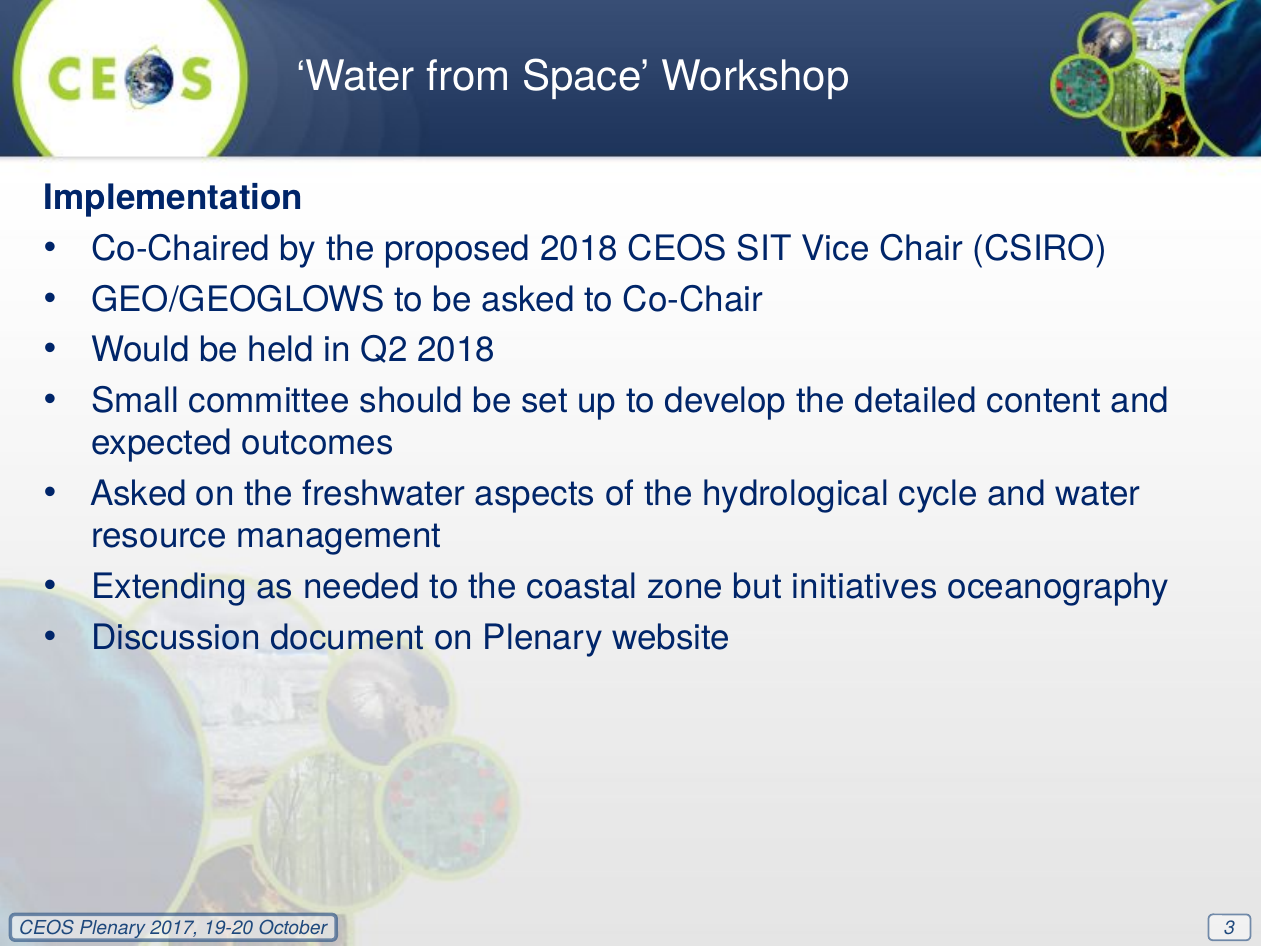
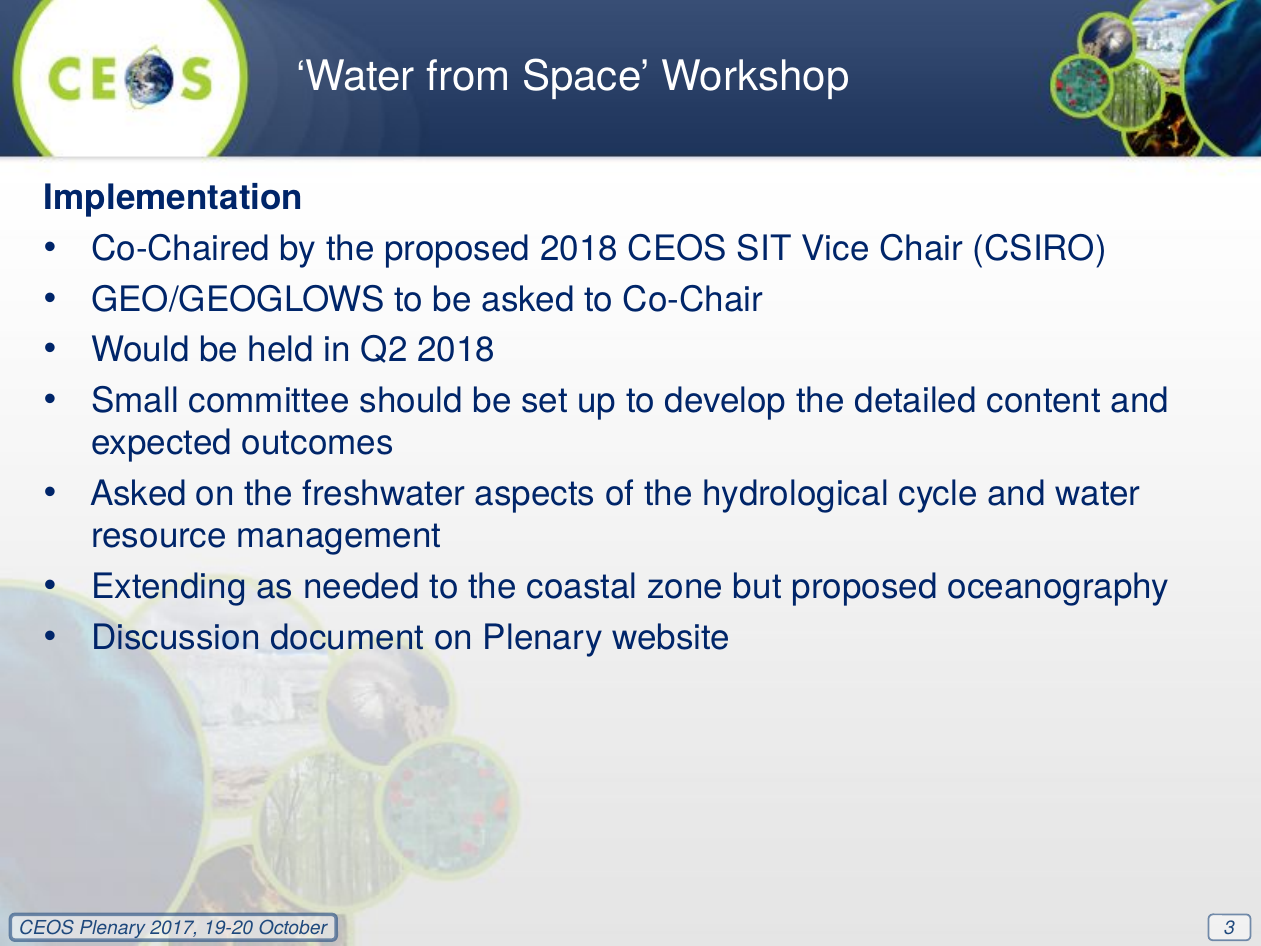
but initiatives: initiatives -> proposed
